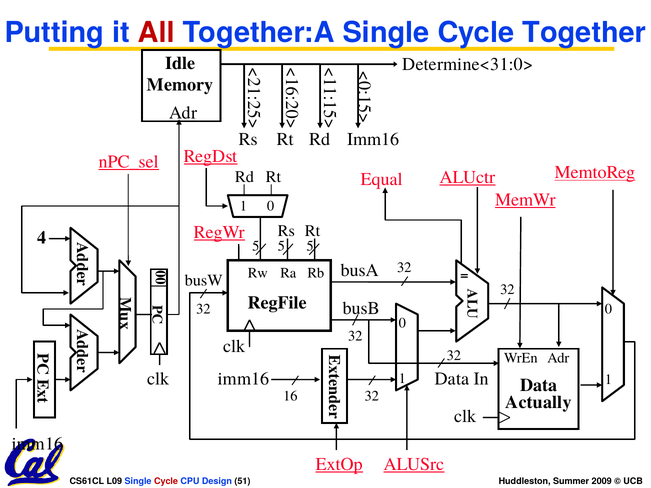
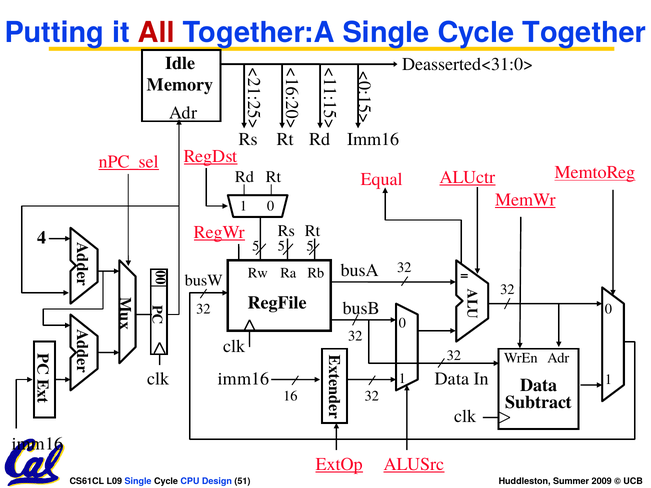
Determine<31:0>: Determine<31:0> -> Deasserted<31:0>
Actually: Actually -> Subtract
Cycle at (166, 482) colour: red -> black
